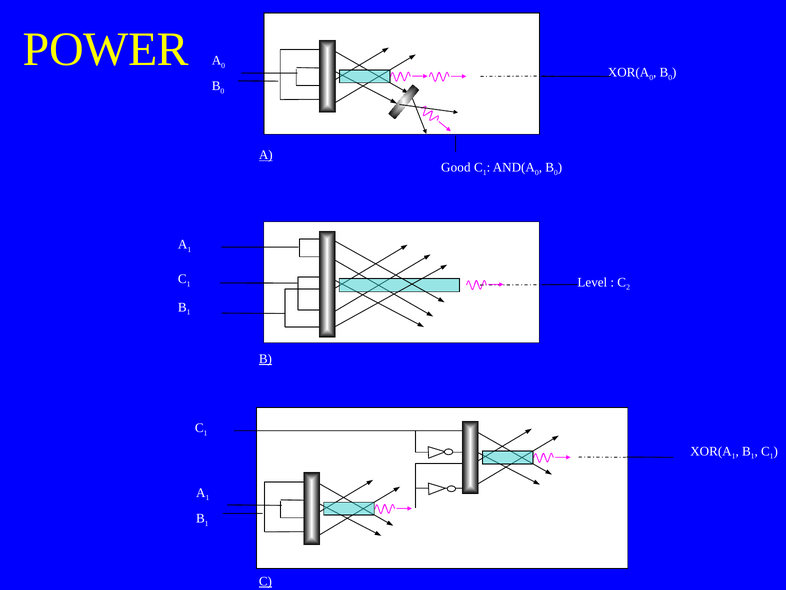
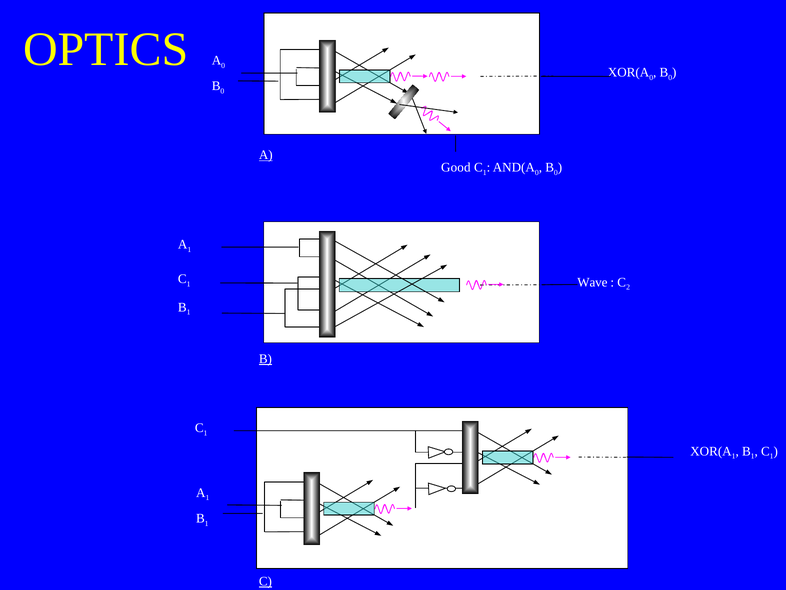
POWER: POWER -> OPTICS
Level: Level -> Wave
